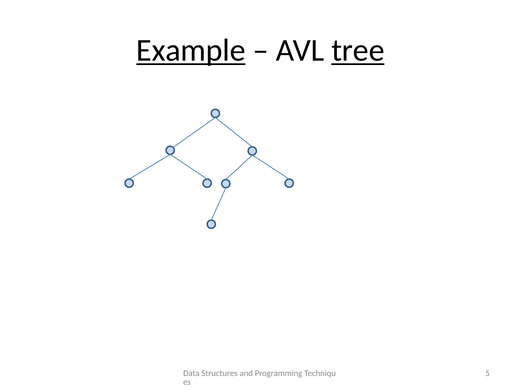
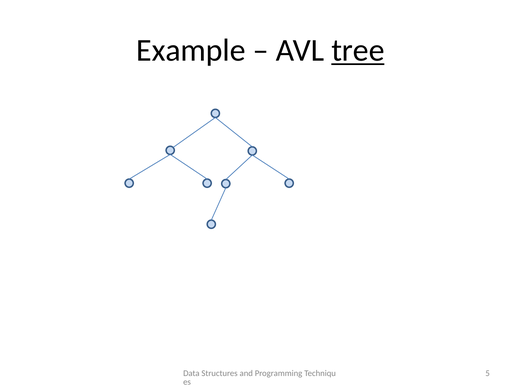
Example underline: present -> none
